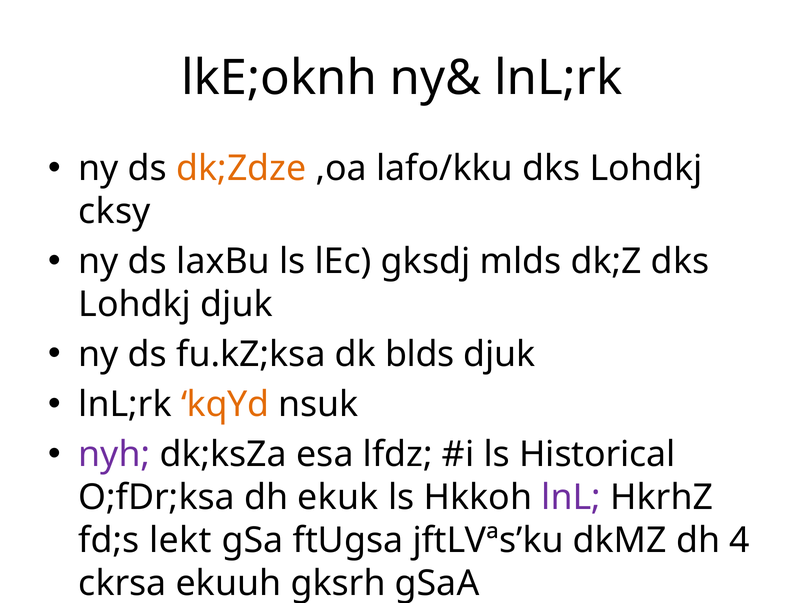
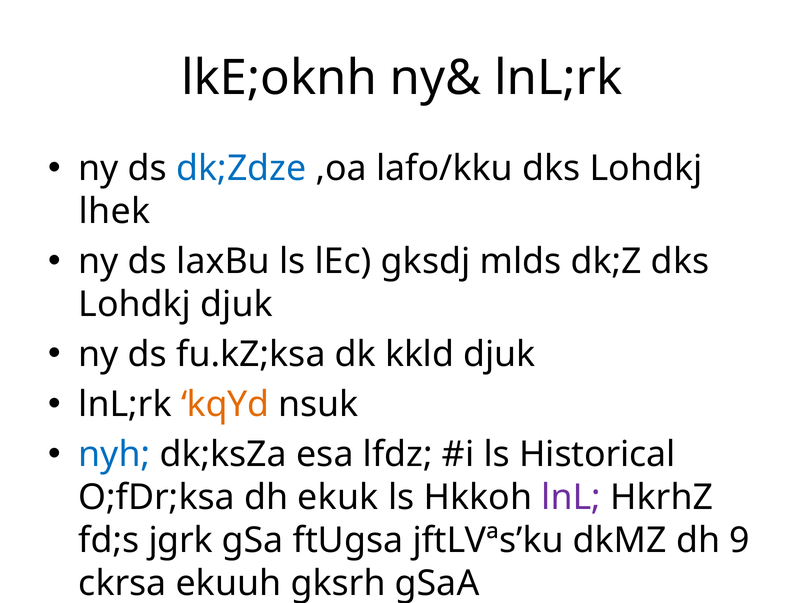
dk;Zdze colour: orange -> blue
cksy: cksy -> lhek
blds: blds -> kkld
nyh colour: purple -> blue
lekt: lekt -> jgrk
4: 4 -> 9
